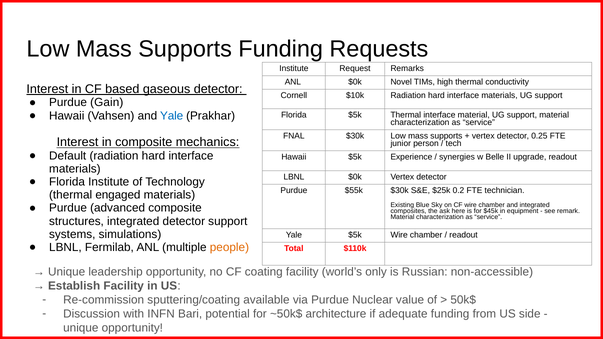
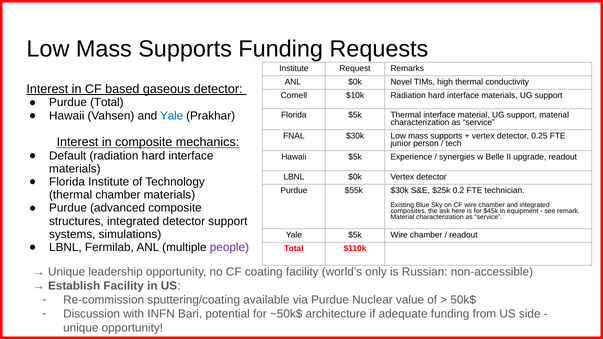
Purdue Gain: Gain -> Total
thermal engaged: engaged -> chamber
people colour: orange -> purple
